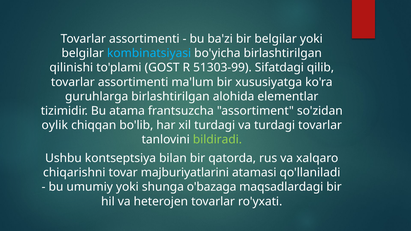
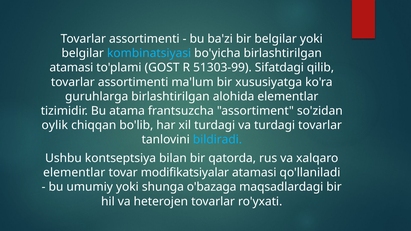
qilinishi at (71, 68): qilinishi -> atamasi
bildiradi colour: light green -> light blue
chiqarishni at (74, 173): chiqarishni -> elementlar
majburiyatlarini: majburiyatlarini -> modifikatsiyalar
